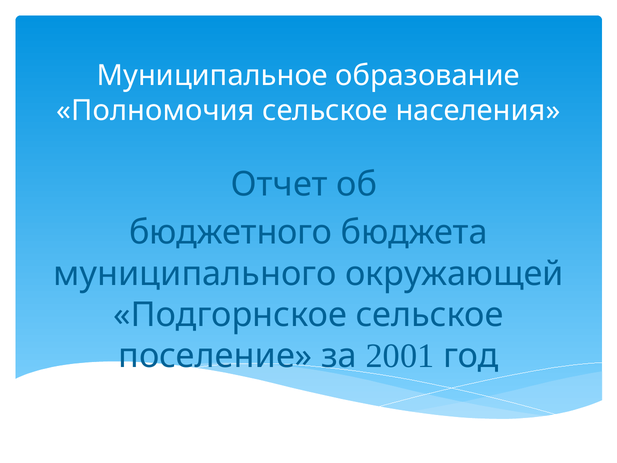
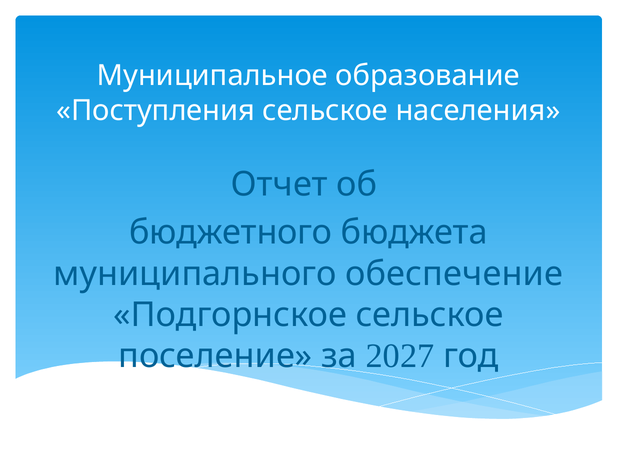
Полномочия: Полномочия -> Поступления
окружающей: окружающей -> обеспечение
2001: 2001 -> 2027
